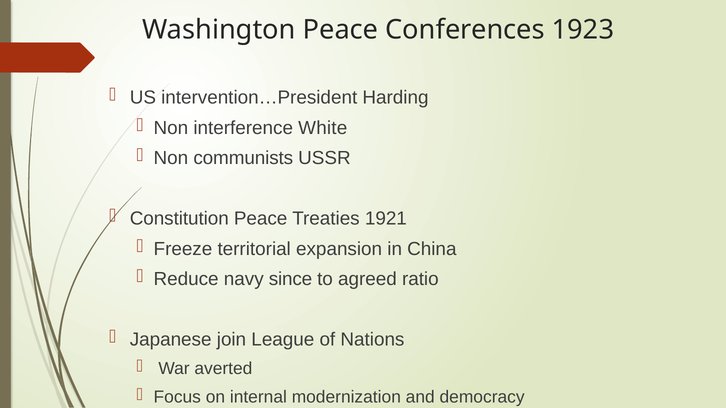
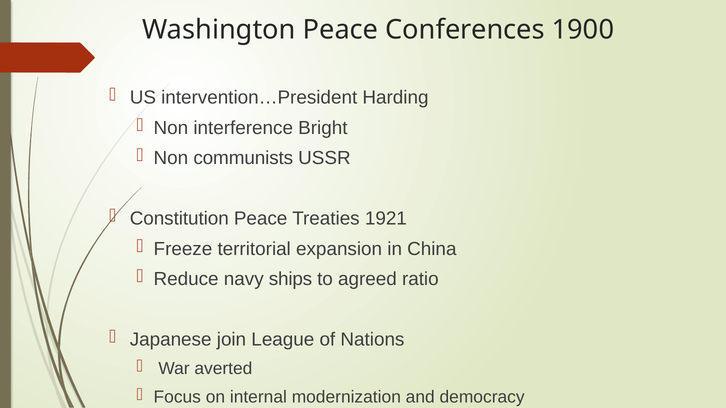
1923: 1923 -> 1900
White: White -> Bright
since: since -> ships
